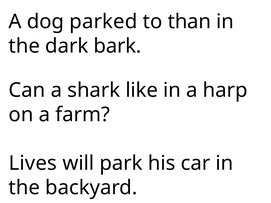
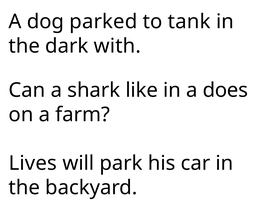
than: than -> tank
bark: bark -> with
harp: harp -> does
